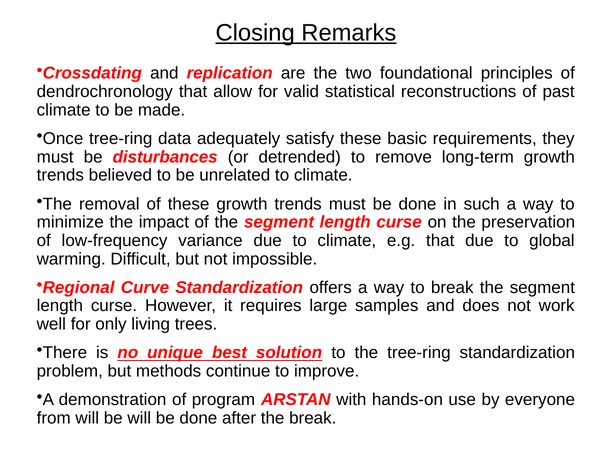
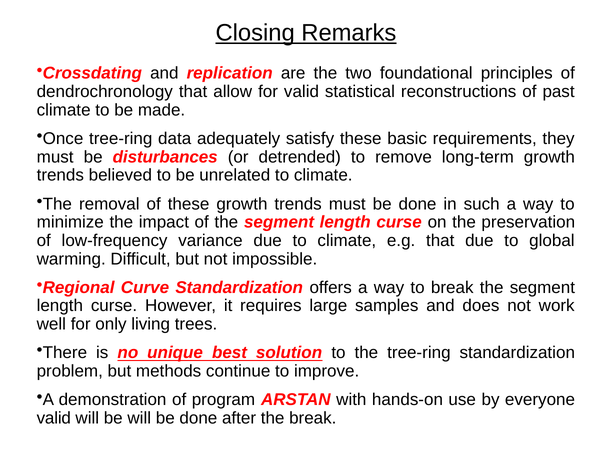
from at (54, 418): from -> valid
